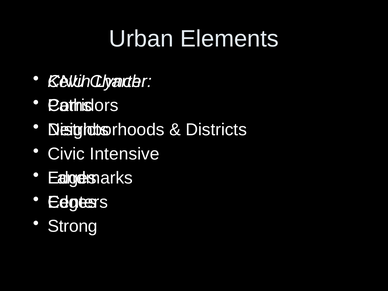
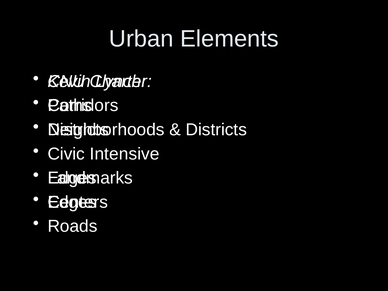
Strong: Strong -> Roads
